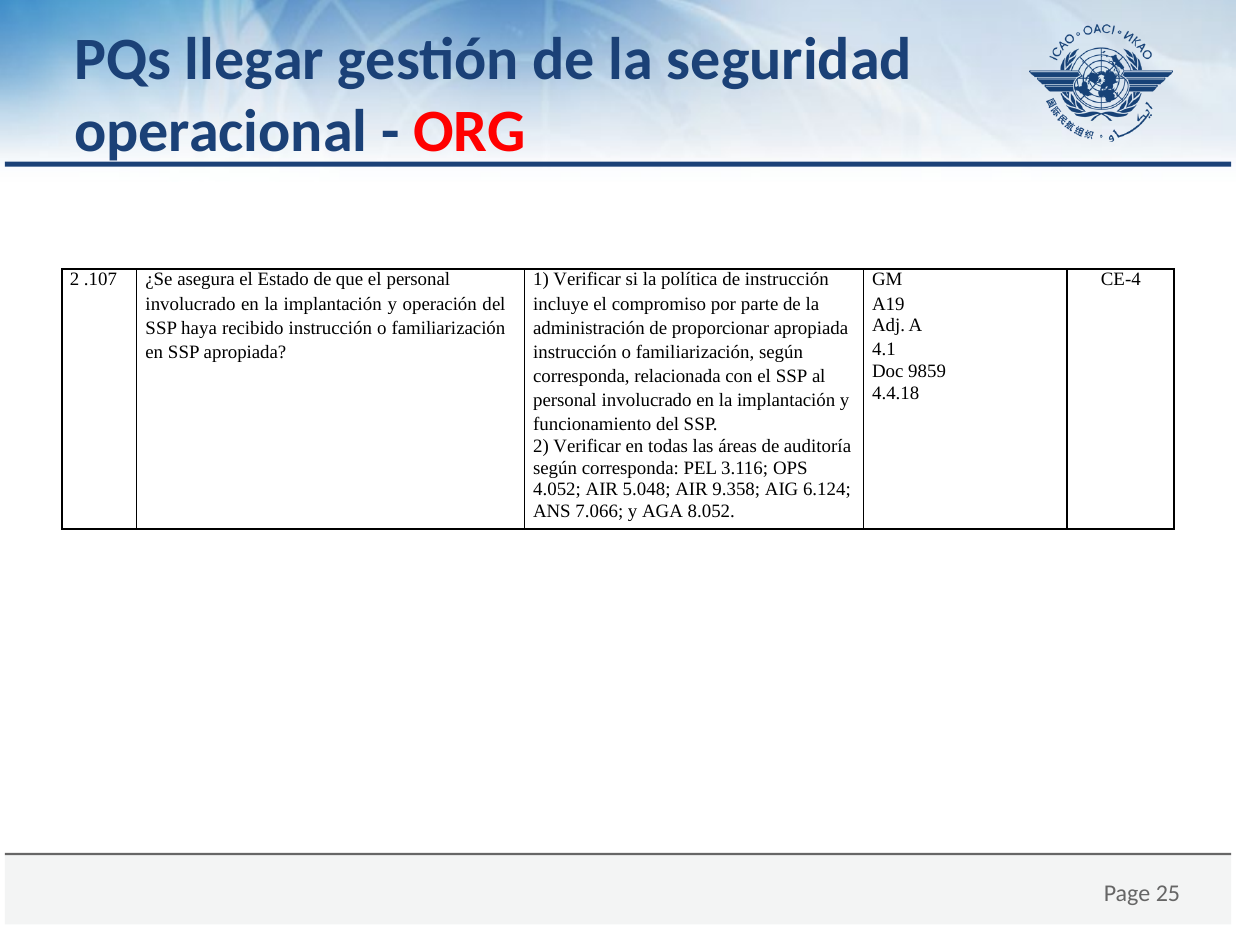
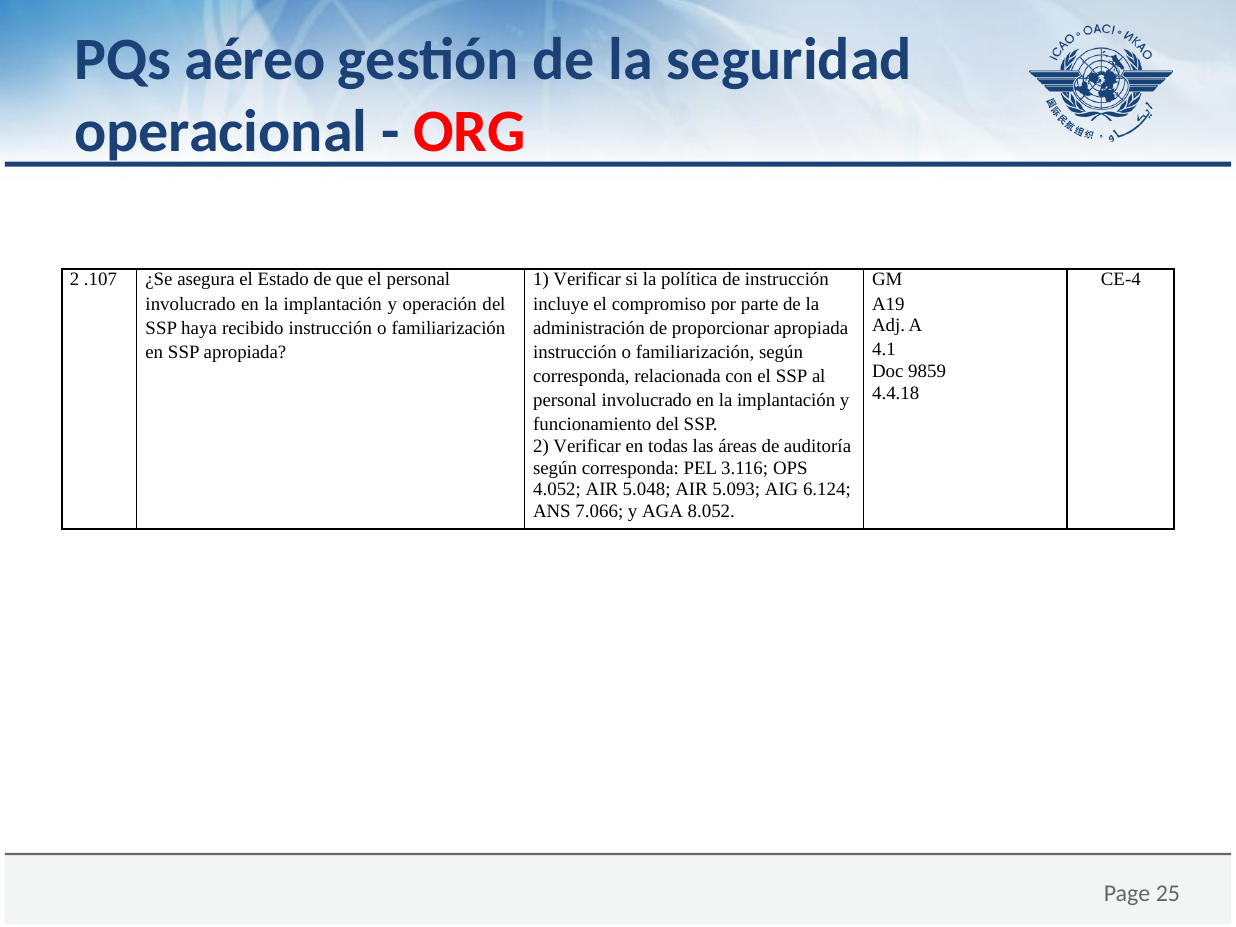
llegar: llegar -> aéreo
9.358: 9.358 -> 5.093
